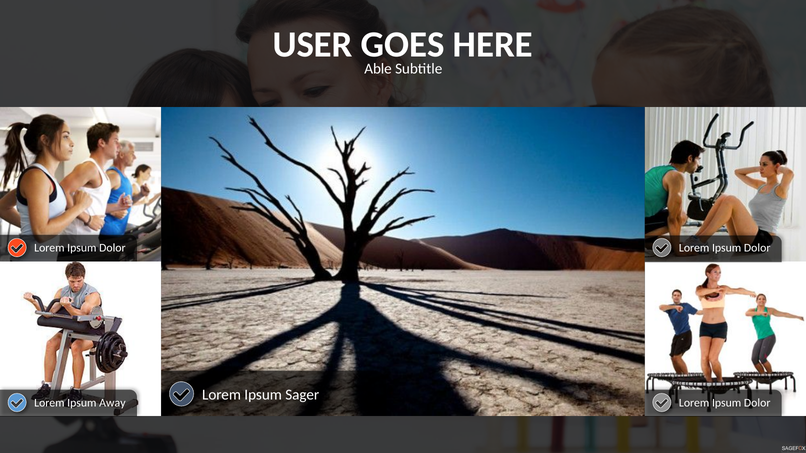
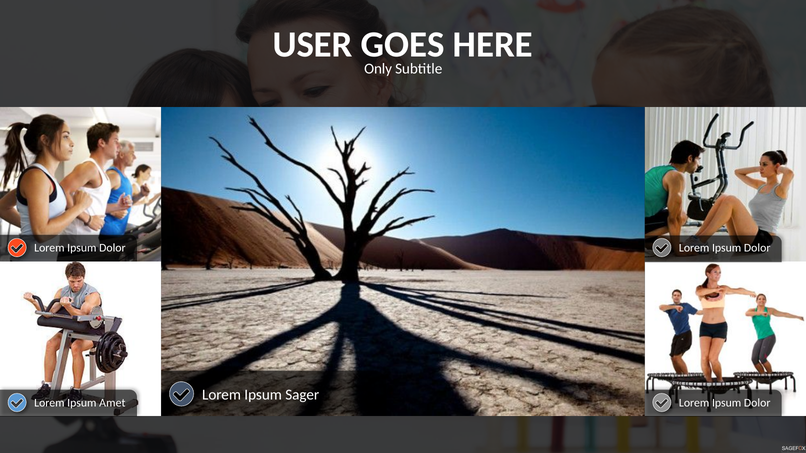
Able: Able -> Only
Away: Away -> Amet
